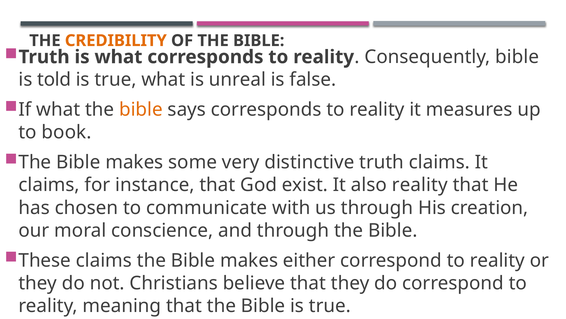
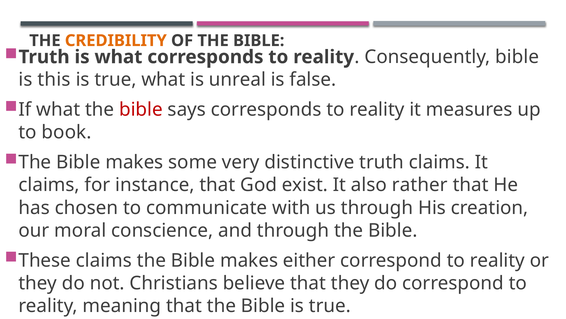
told: told -> this
bible at (141, 109) colour: orange -> red
also reality: reality -> rather
